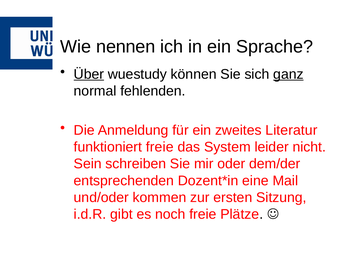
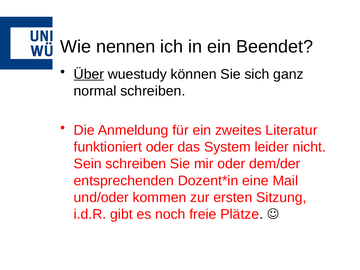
Sprache: Sprache -> Beendet
ganz underline: present -> none
normal fehlenden: fehlenden -> schreiben
funktioniert freie: freie -> oder
